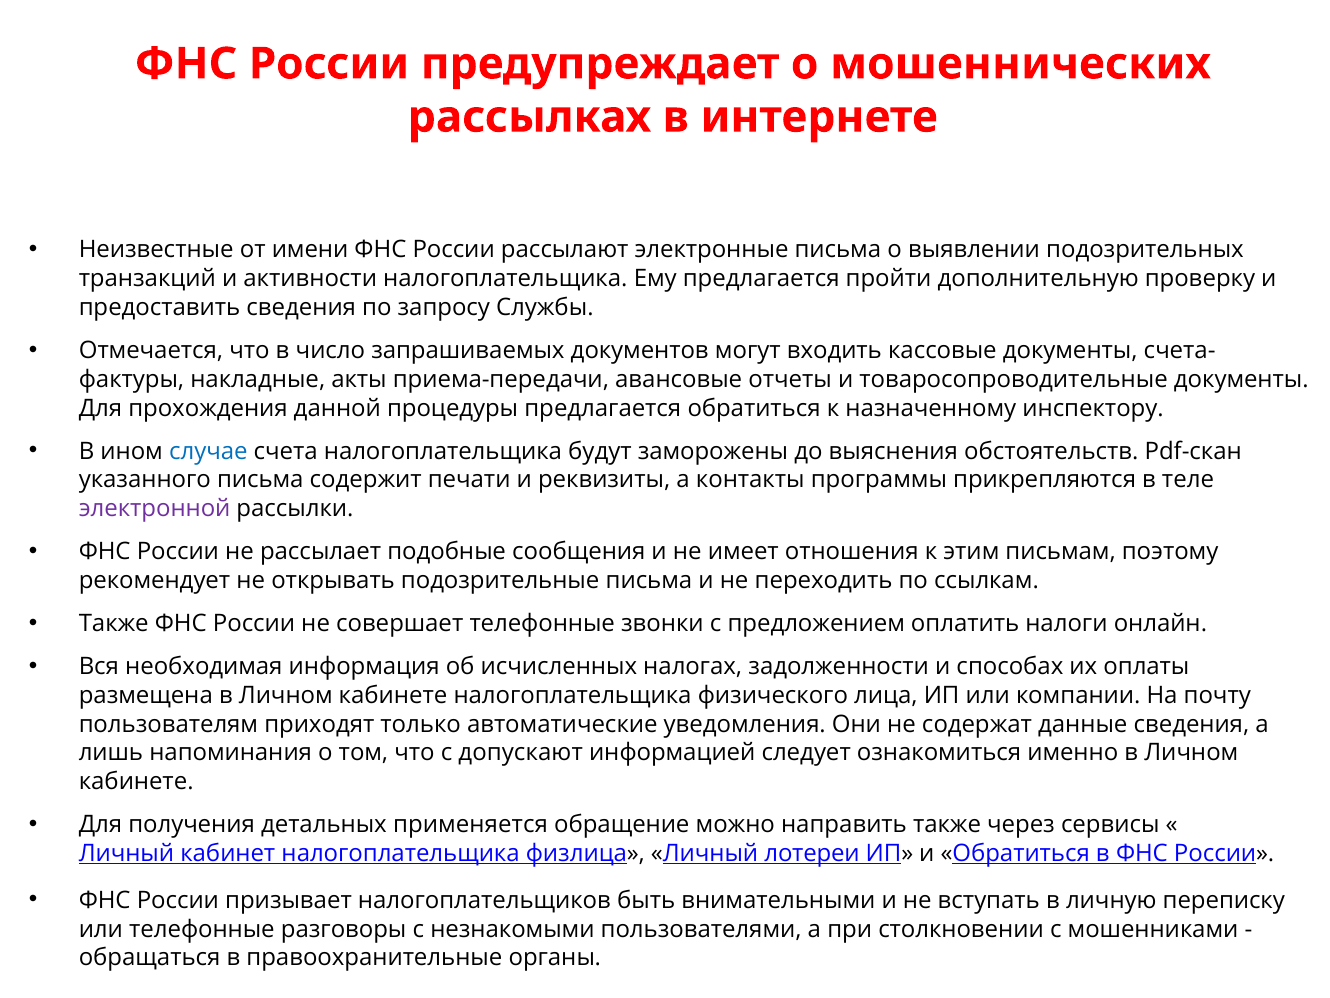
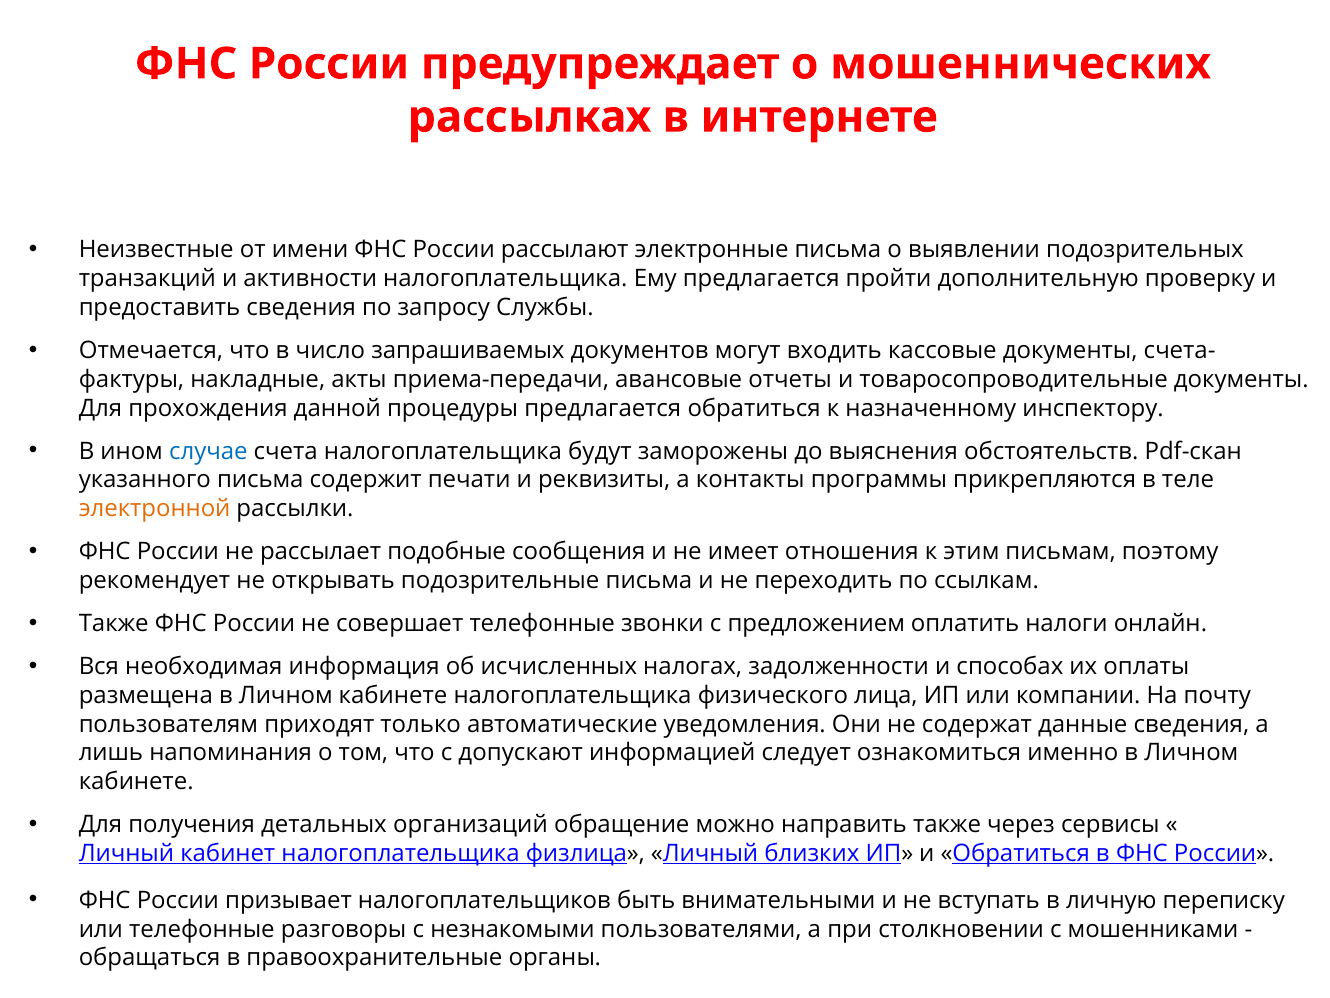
электронной colour: purple -> orange
применяется: применяется -> организаций
лотереи: лотереи -> близких
